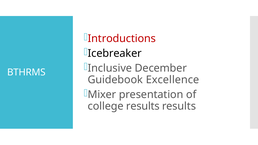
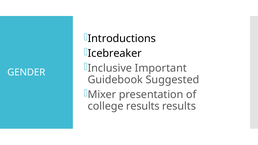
Introductions colour: red -> black
December: December -> Important
BTHRMS: BTHRMS -> GENDER
Excellence: Excellence -> Suggested
